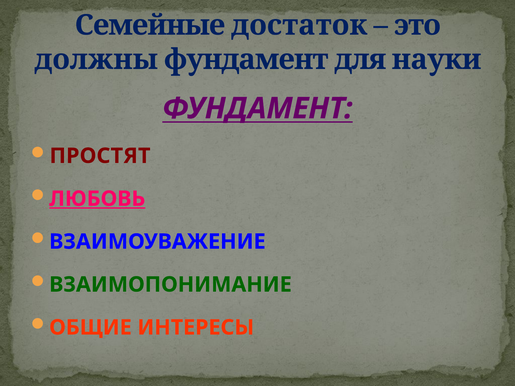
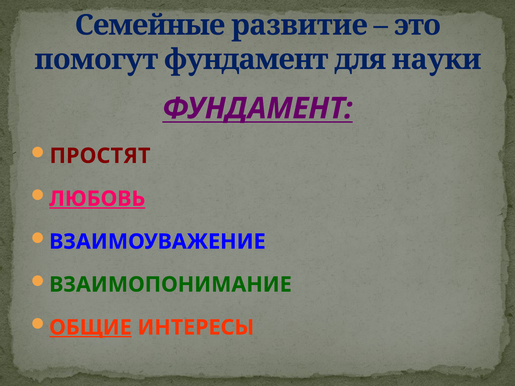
достаток: достаток -> развитие
должны: должны -> помогут
ОБЩИЕ underline: none -> present
